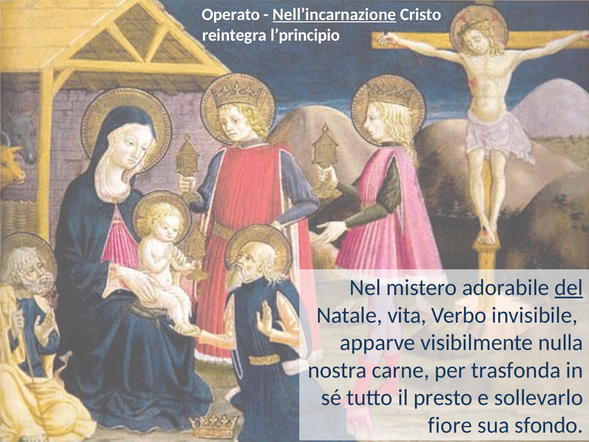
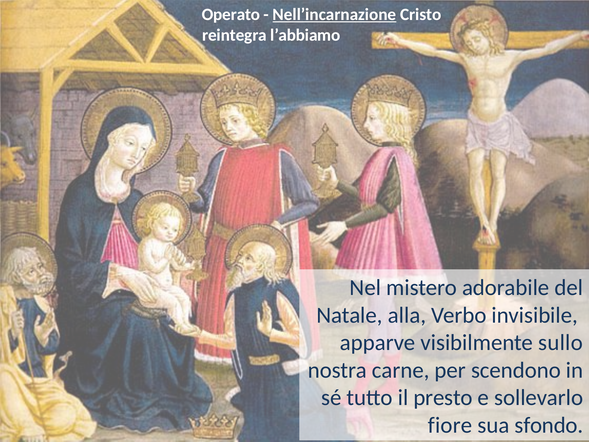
l’principio: l’principio -> l’abbiamo
del underline: present -> none
vita: vita -> alla
nulla: nulla -> sullo
trasfonda: trasfonda -> scendono
